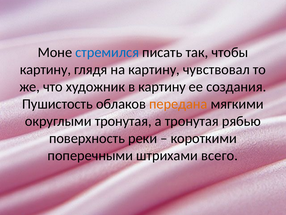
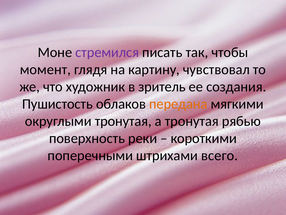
стремился colour: blue -> purple
картину at (45, 69): картину -> момент
в картину: картину -> зритель
